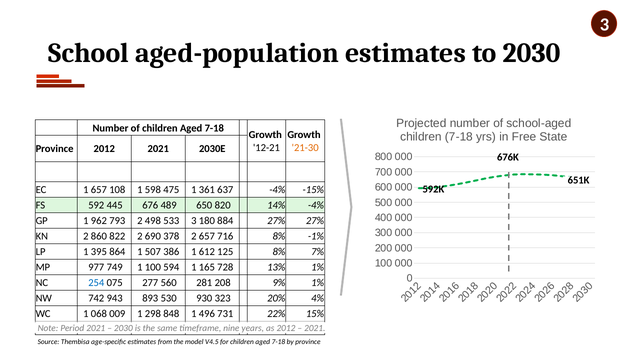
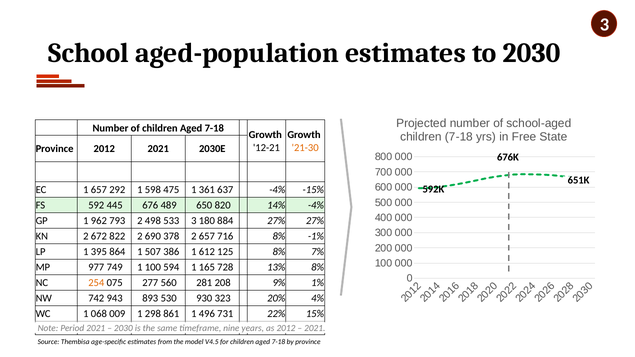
108: 108 -> 292
860: 860 -> 672
13% 1%: 1% -> 8%
254 colour: blue -> orange
848: 848 -> 861
